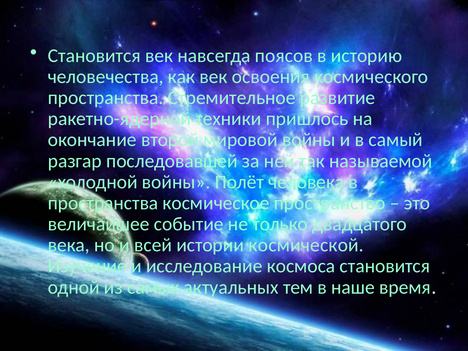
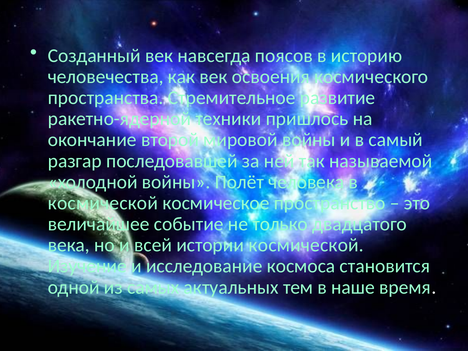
Становится at (94, 56): Становится -> Созданный
пространства at (103, 203): пространства -> космической
